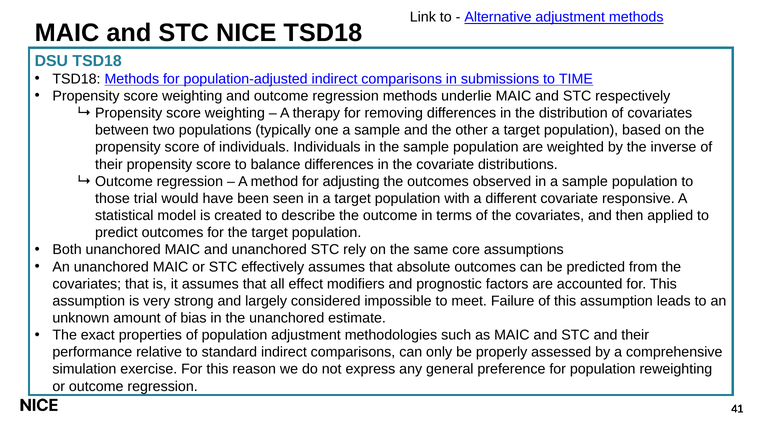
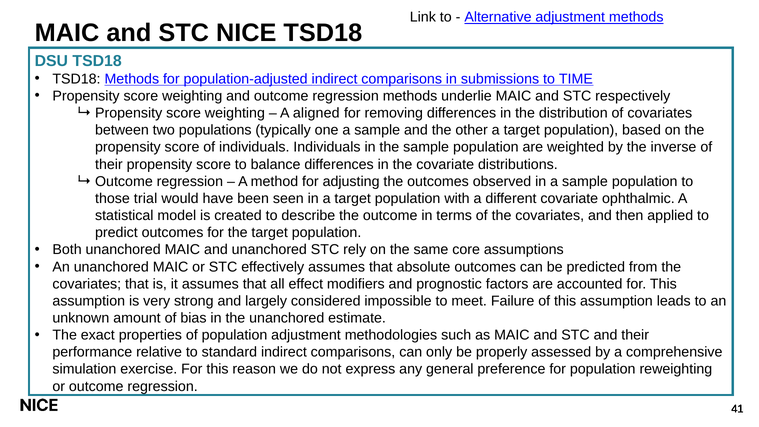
therapy: therapy -> aligned
responsive: responsive -> ophthalmic
